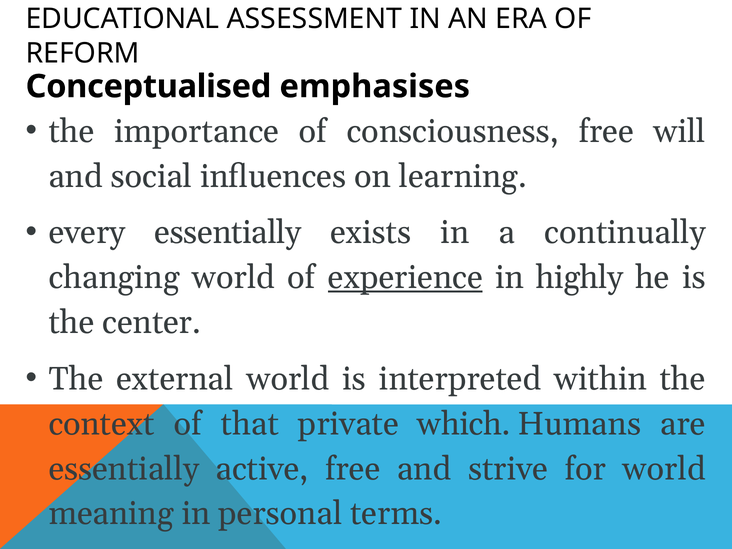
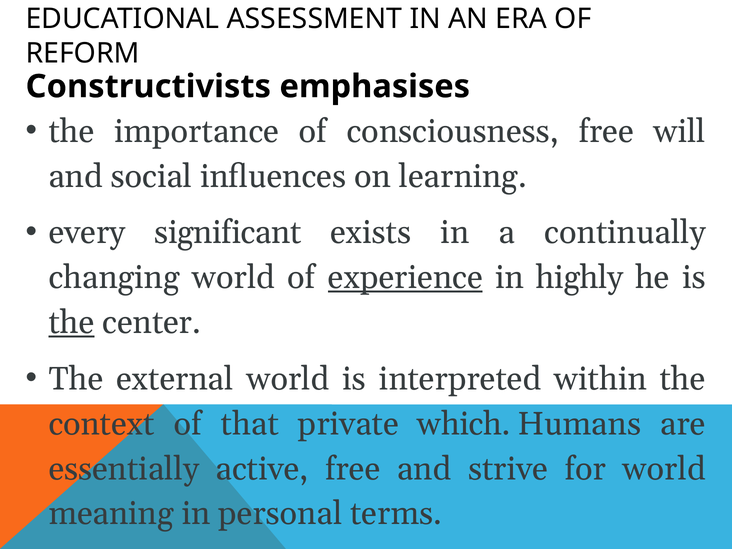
Conceptualised: Conceptualised -> Constructivists
every essentially: essentially -> significant
the at (71, 323) underline: none -> present
